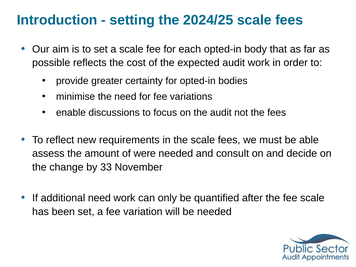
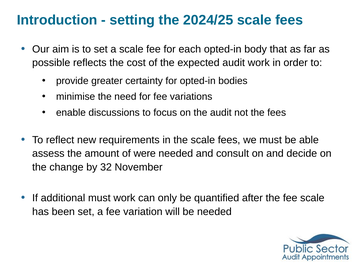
33: 33 -> 32
additional need: need -> must
